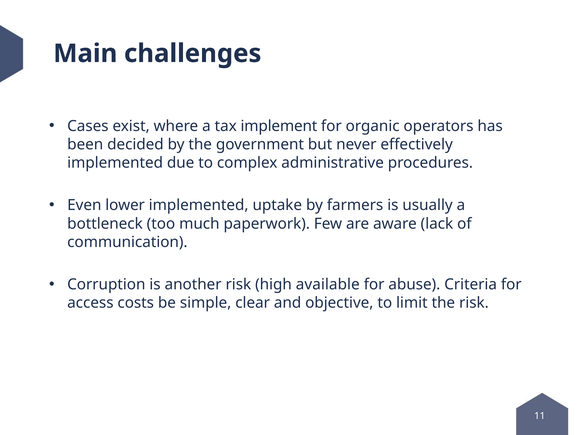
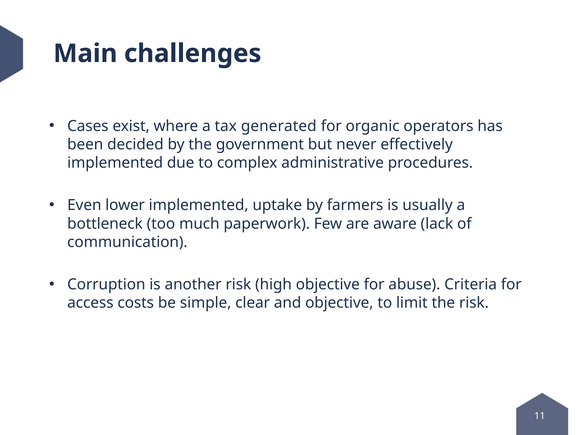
implement: implement -> generated
high available: available -> objective
